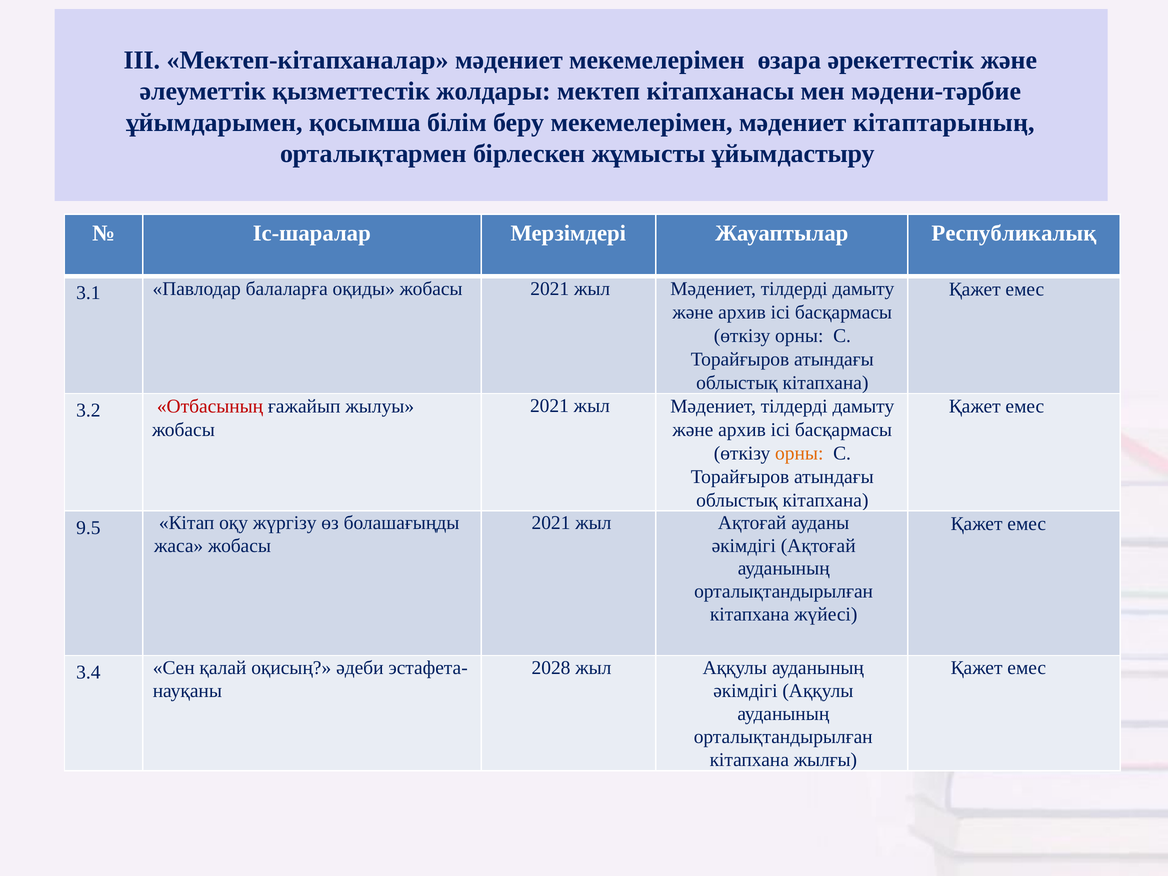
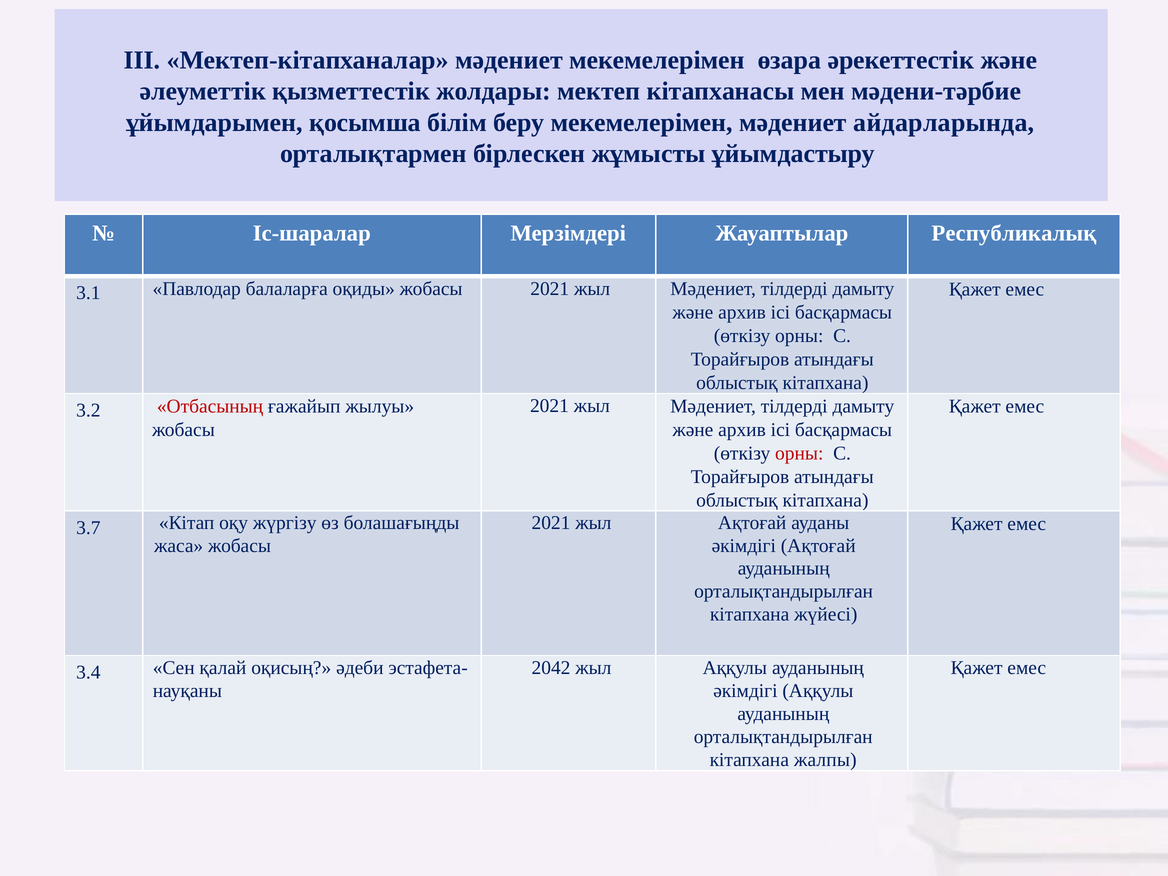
кітаптарының: кітаптарының -> айдарларында
орны at (799, 453) colour: orange -> red
9.5: 9.5 -> 3.7
2028: 2028 -> 2042
жылғы: жылғы -> жалпы
